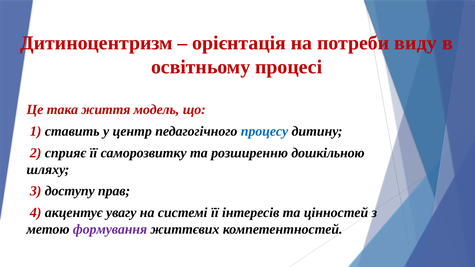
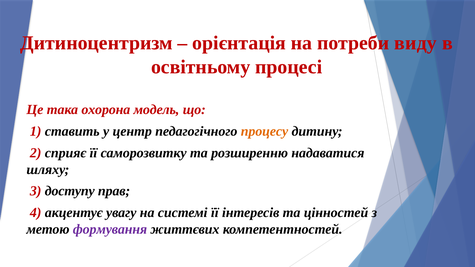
життя: життя -> охорона
процесу colour: blue -> orange
дошкільною: дошкільною -> надаватися
